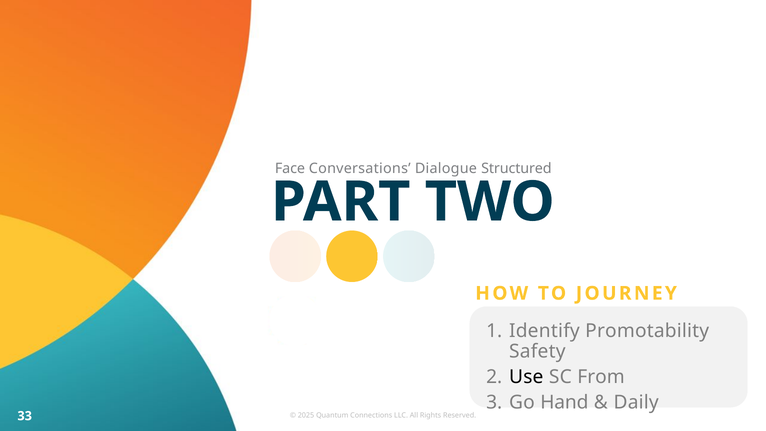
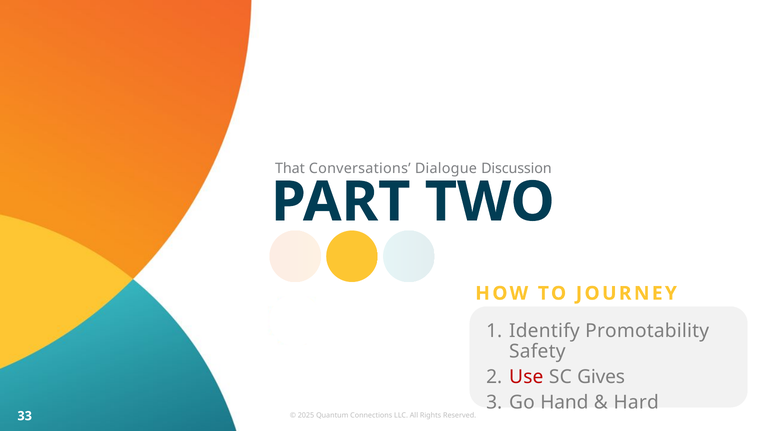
Face: Face -> That
Structured: Structured -> Discussion
Use colour: black -> red
From: From -> Gives
Daily: Daily -> Hard
